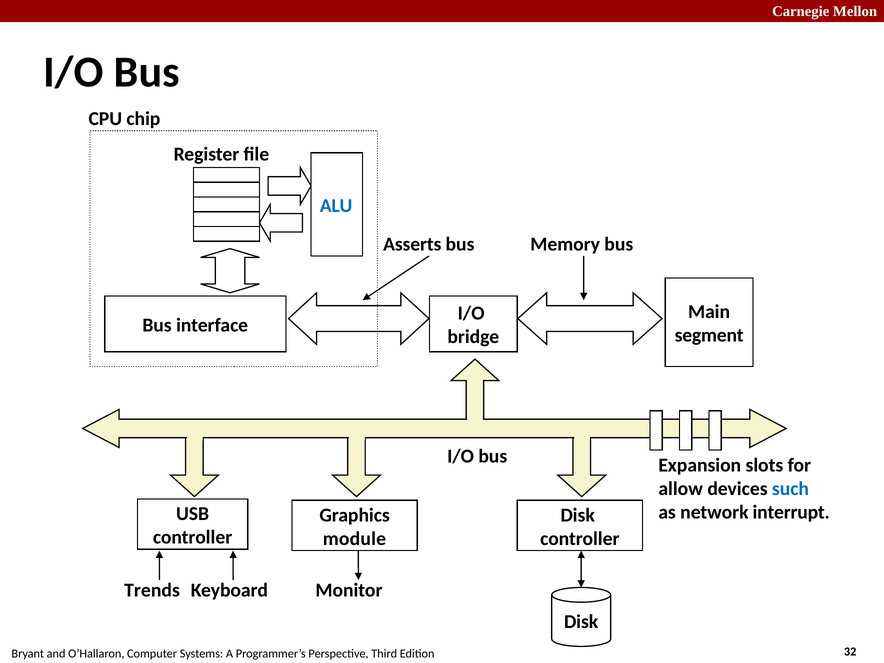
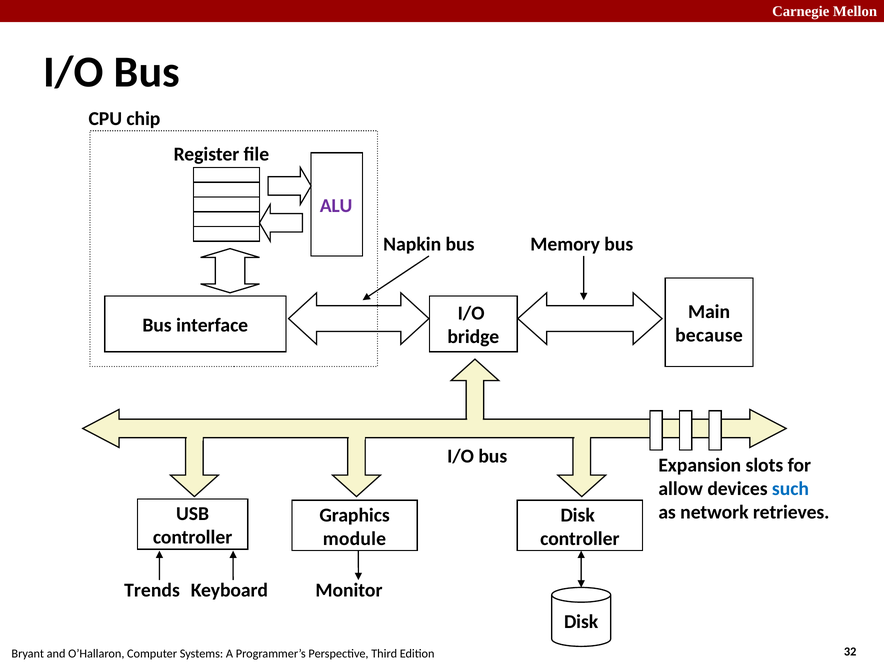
ALU colour: blue -> purple
Asserts: Asserts -> Napkin
segment: segment -> because
interrupt: interrupt -> retrieves
